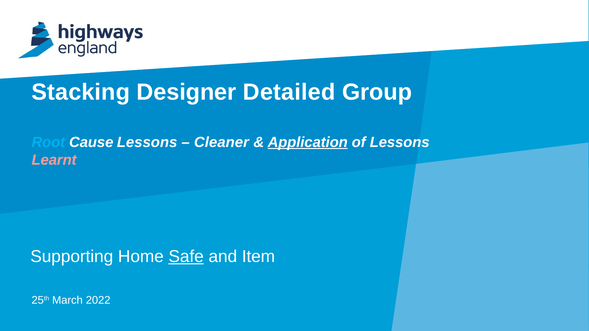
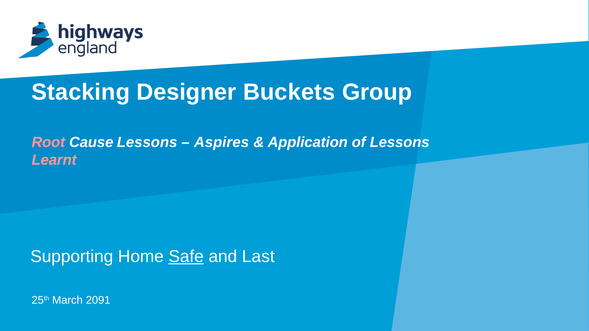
Detailed: Detailed -> Buckets
Root colour: light blue -> pink
Cleaner: Cleaner -> Aspires
Application underline: present -> none
Item: Item -> Last
2022: 2022 -> 2091
